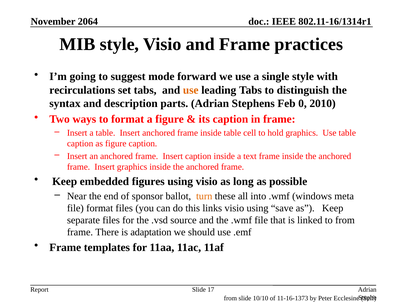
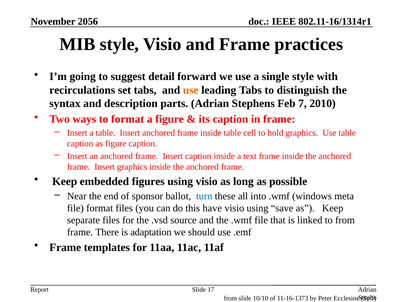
2064: 2064 -> 2056
mode: mode -> detail
0: 0 -> 7
turn colour: orange -> blue
links: links -> have
